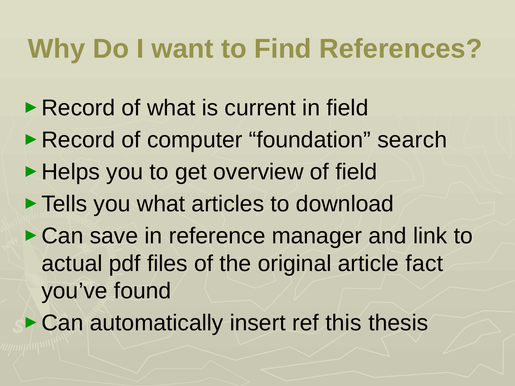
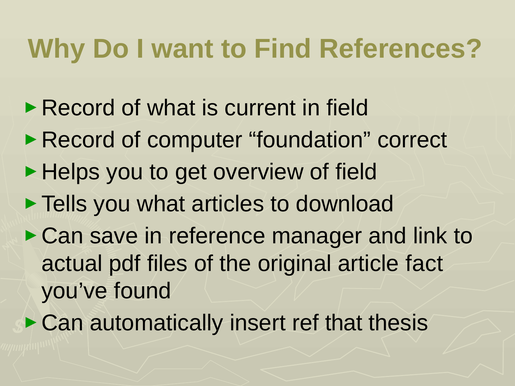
search: search -> correct
this: this -> that
